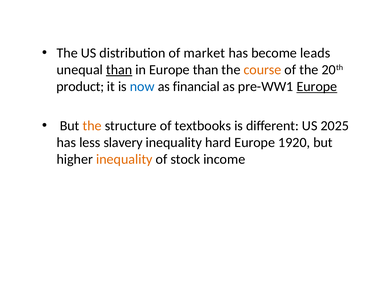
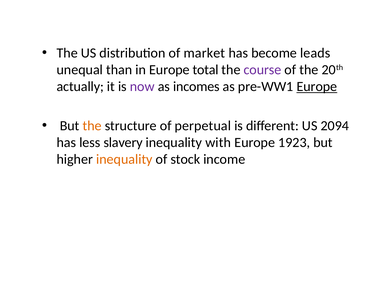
than at (119, 70) underline: present -> none
Europe than: than -> total
course colour: orange -> purple
product: product -> actually
now colour: blue -> purple
financial: financial -> incomes
textbooks: textbooks -> perpetual
2025: 2025 -> 2094
hard: hard -> with
1920: 1920 -> 1923
